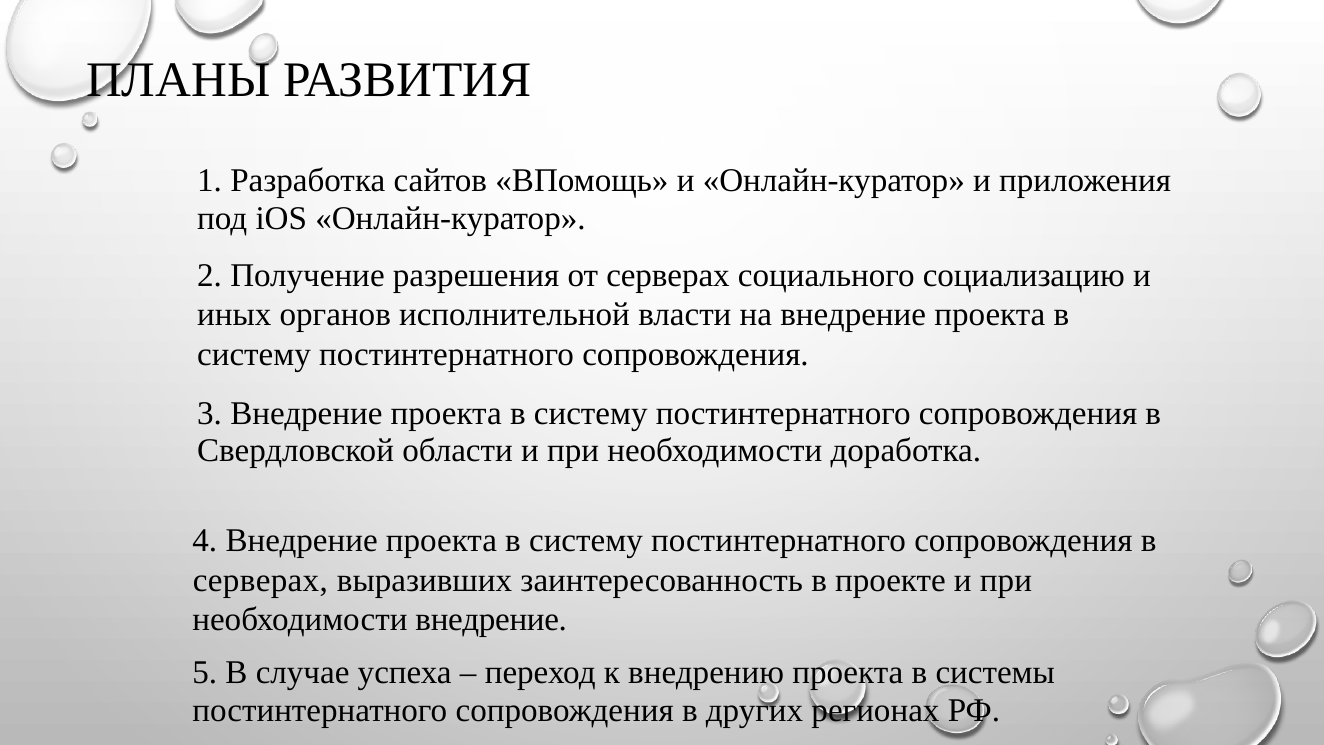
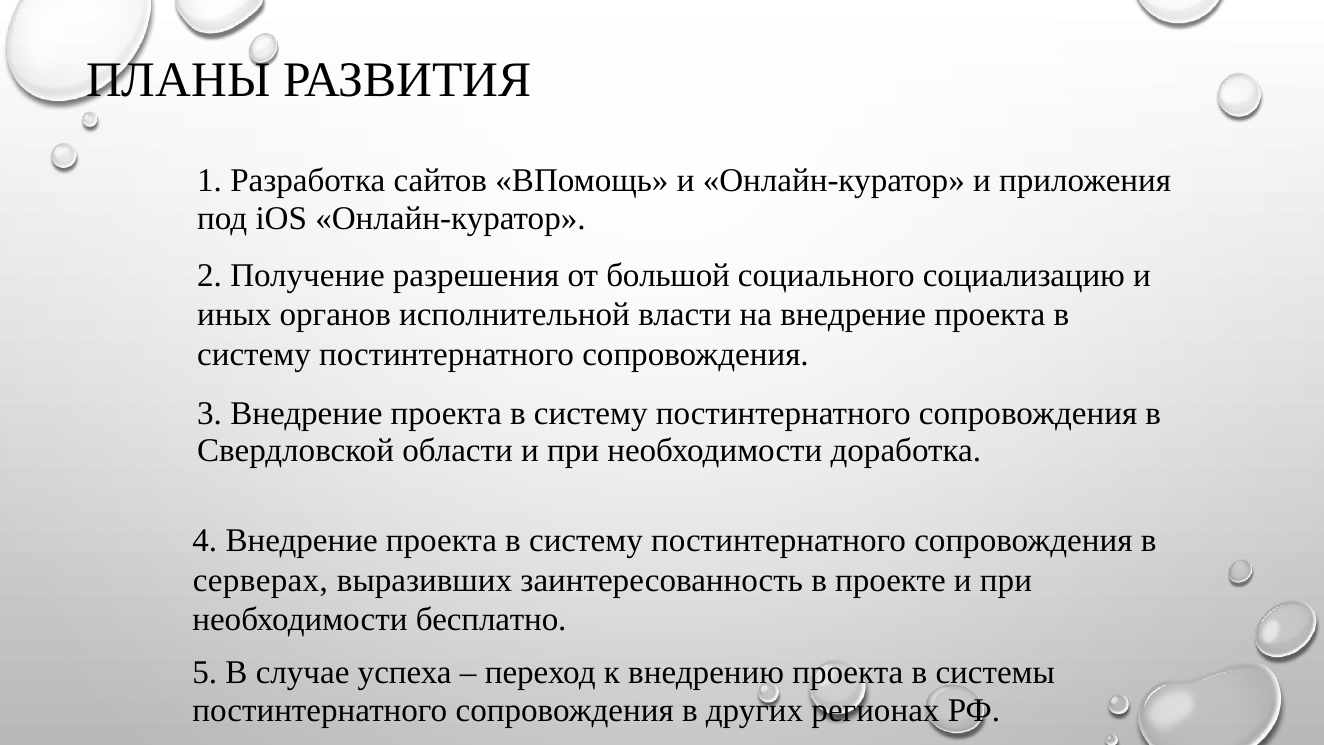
от серверах: серверах -> большой
необходимости внедрение: внедрение -> бесплатно
